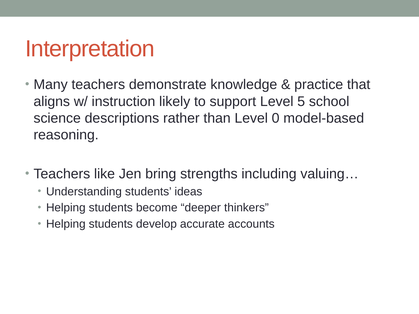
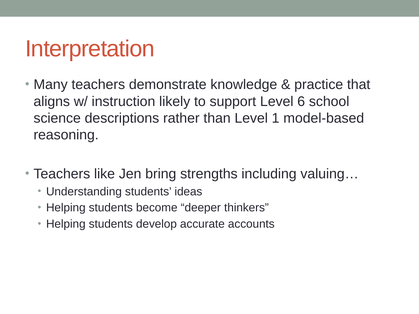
5: 5 -> 6
0: 0 -> 1
